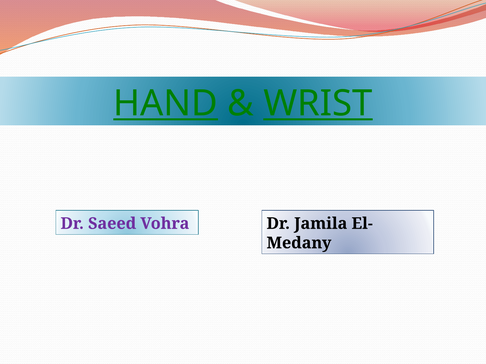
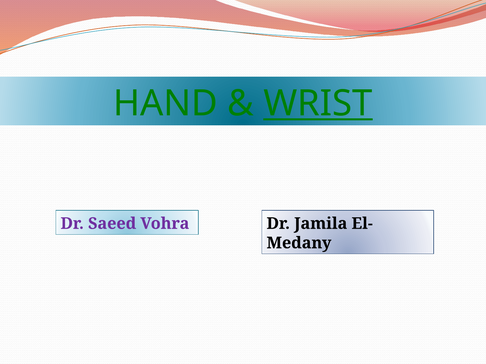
HAND underline: present -> none
